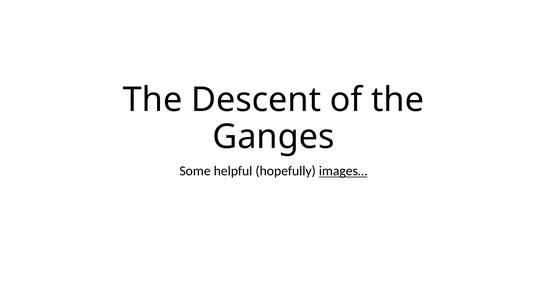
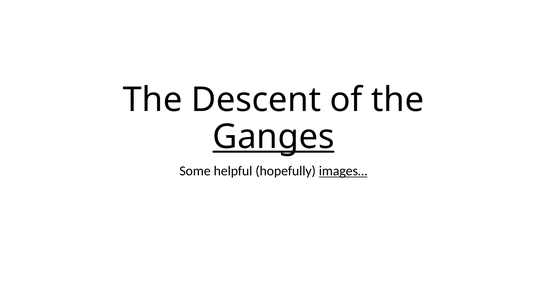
Ganges underline: none -> present
